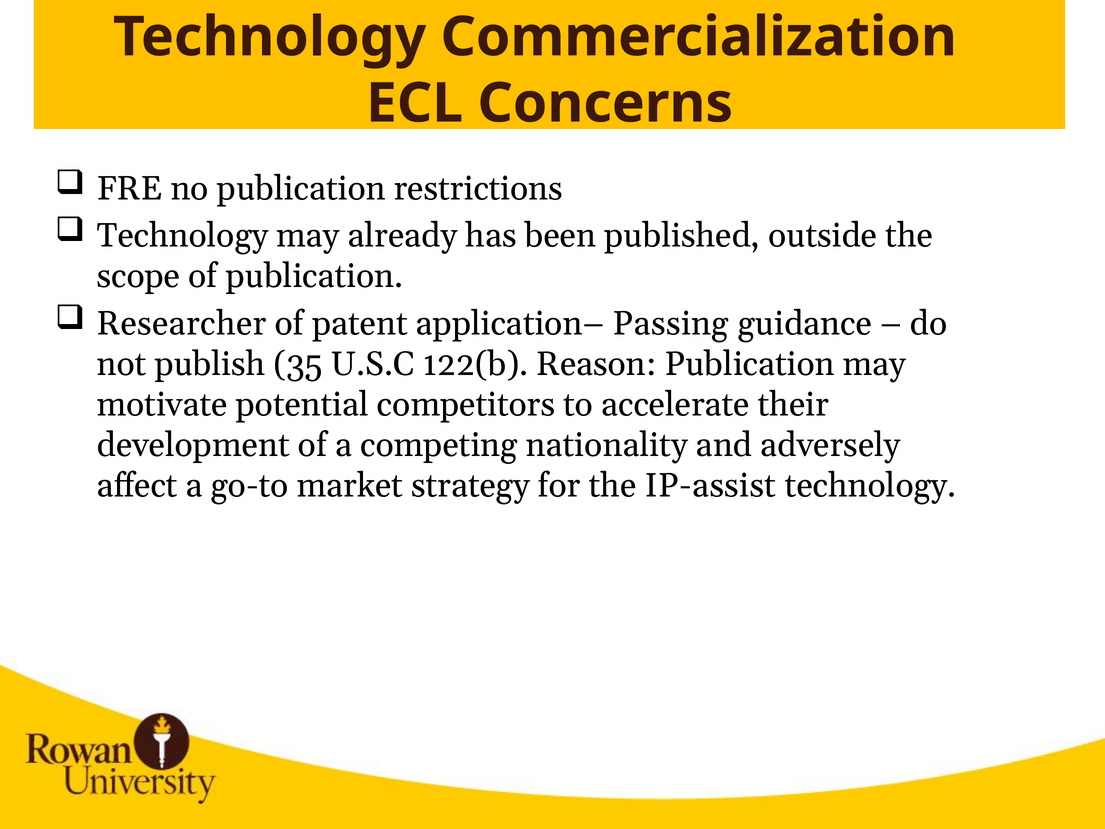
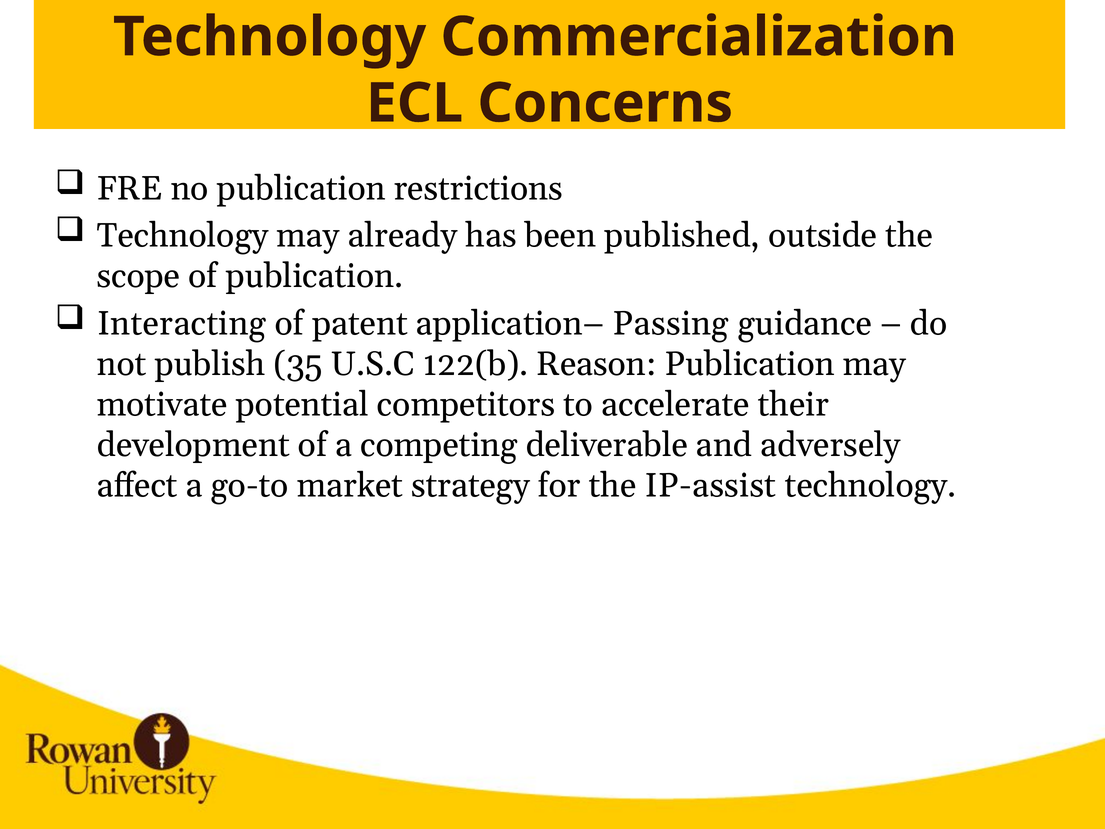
Researcher: Researcher -> Interacting
nationality: nationality -> deliverable
